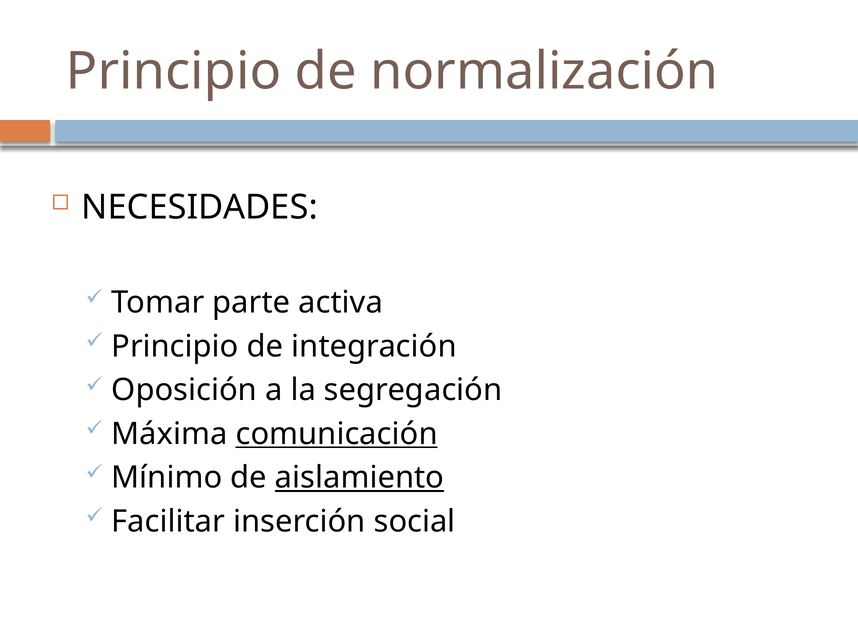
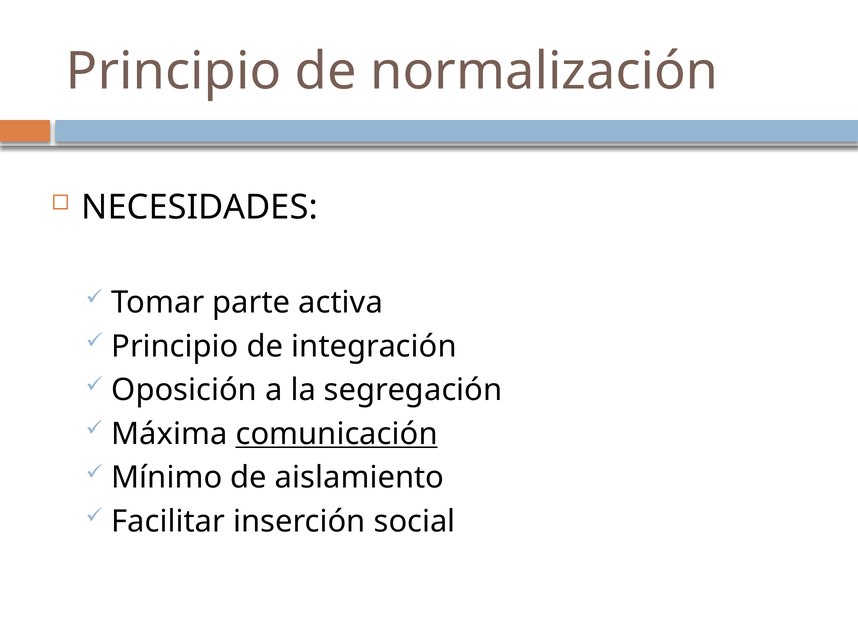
aislamiento underline: present -> none
